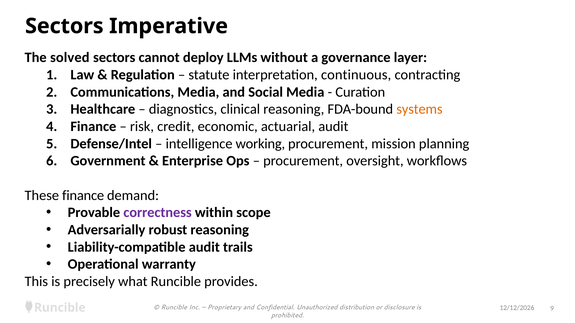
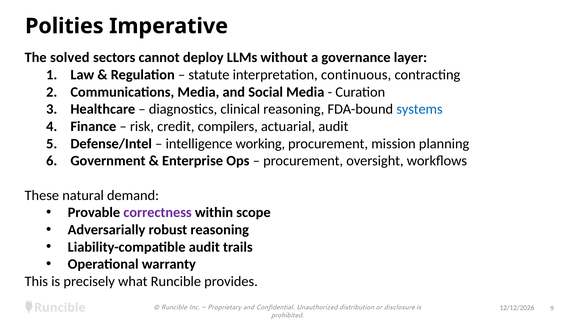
Sectors at (64, 26): Sectors -> Polities
systems colour: orange -> blue
economic: economic -> compilers
These finance: finance -> natural
